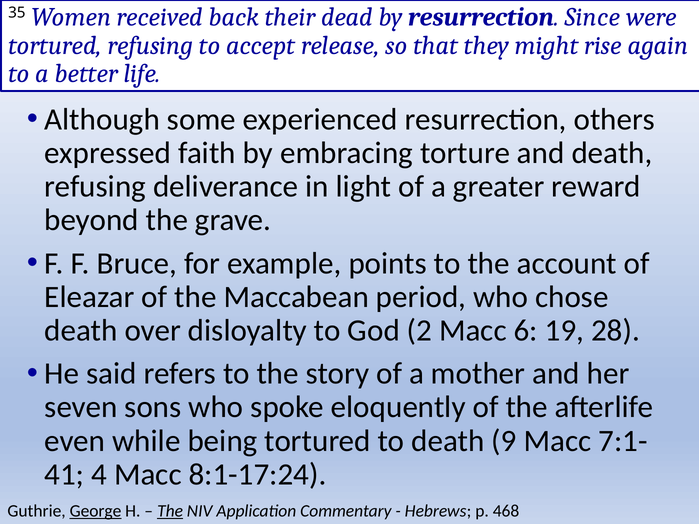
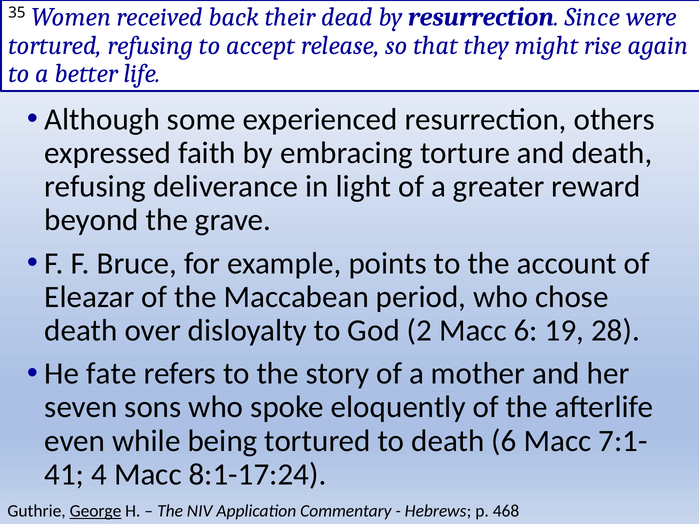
said: said -> fate
death 9: 9 -> 6
The at (170, 511) underline: present -> none
